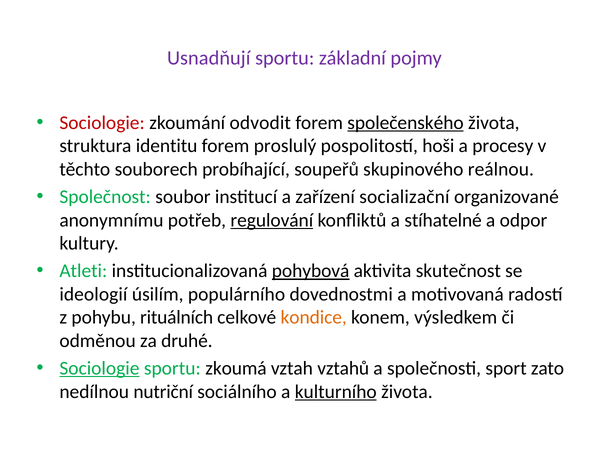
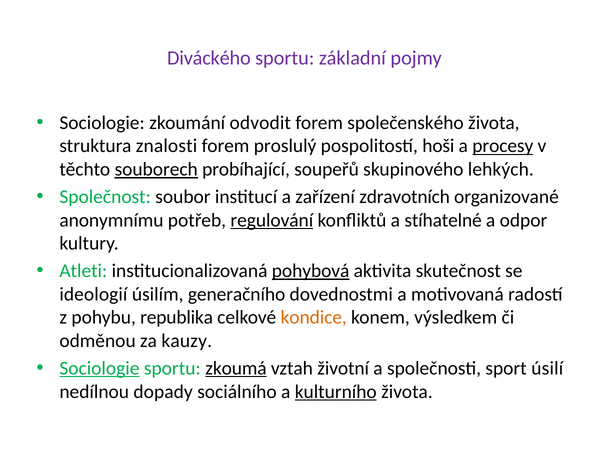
Usnadňují: Usnadňují -> Diváckého
Sociologie at (102, 123) colour: red -> black
společenského underline: present -> none
identitu: identitu -> znalosti
procesy underline: none -> present
souborech underline: none -> present
reálnou: reálnou -> lehkých
socializační: socializační -> zdravotních
populárního: populárního -> generačního
rituálních: rituálních -> republika
druhé: druhé -> kauzy
zkoumá underline: none -> present
vztahů: vztahů -> životní
zato: zato -> úsilí
nutriční: nutriční -> dopady
